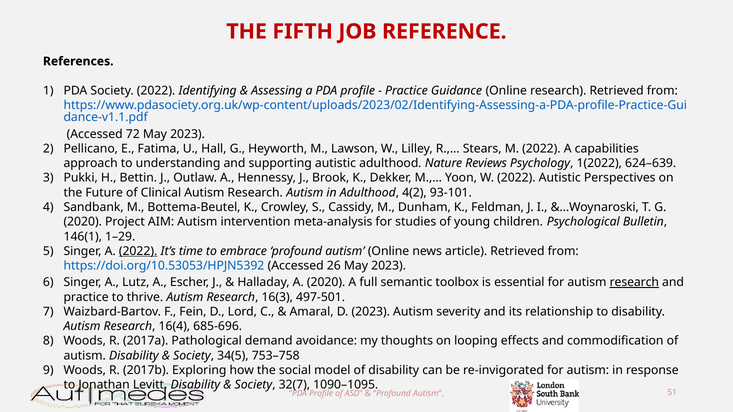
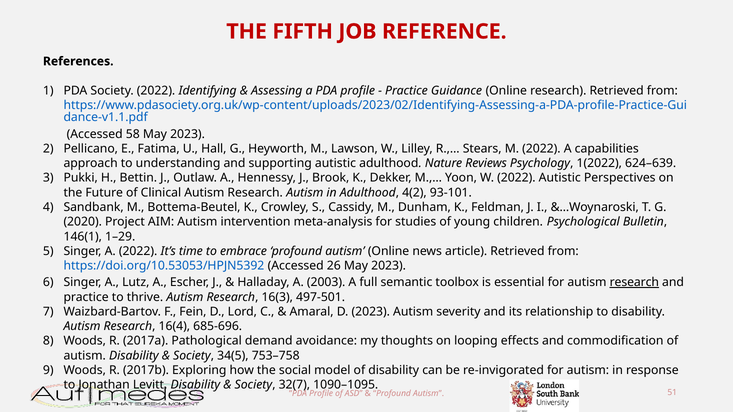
72: 72 -> 58
2022 at (138, 251) underline: present -> none
A 2020: 2020 -> 2003
